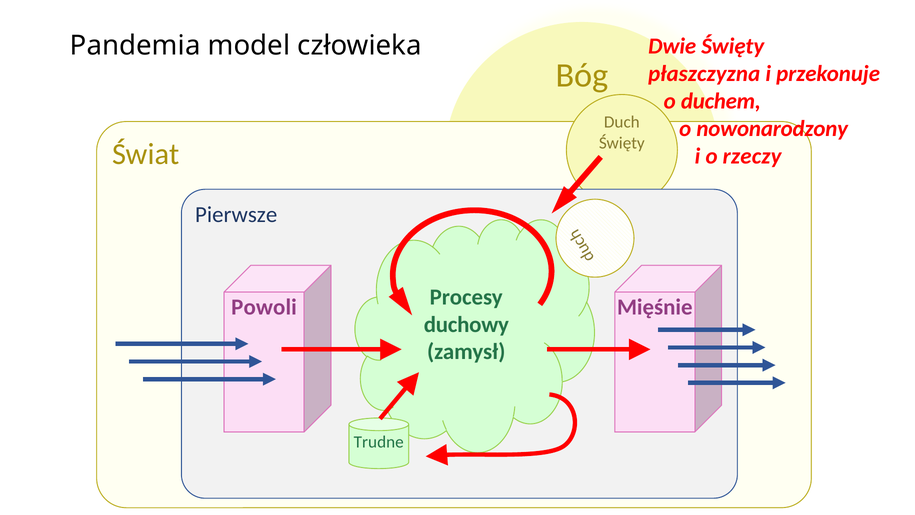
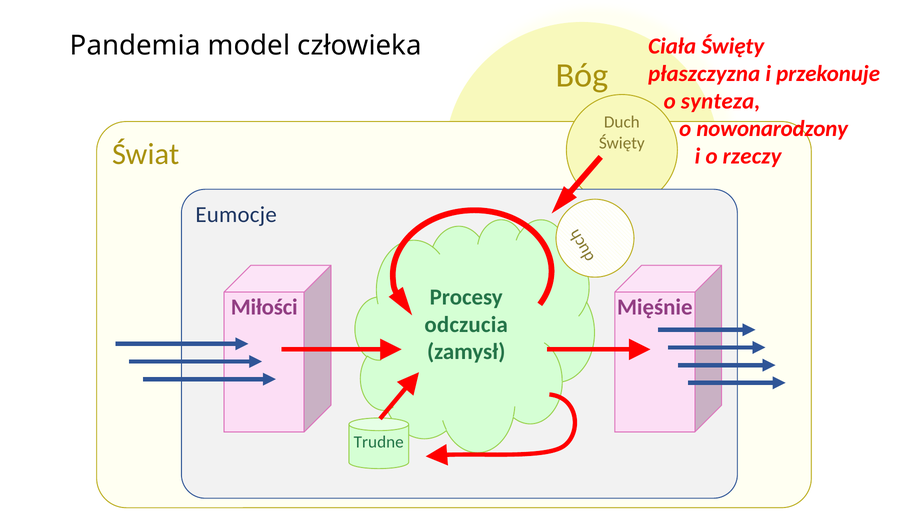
Dwie: Dwie -> Ciała
duchem: duchem -> synteza
Pierwsze: Pierwsze -> Eumocje
Powoli: Powoli -> Miłości
duchowy: duchowy -> odczucia
